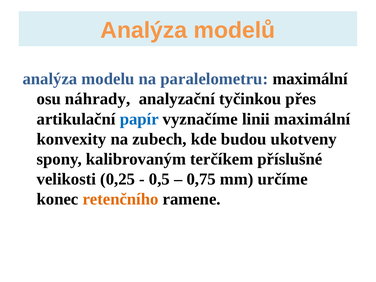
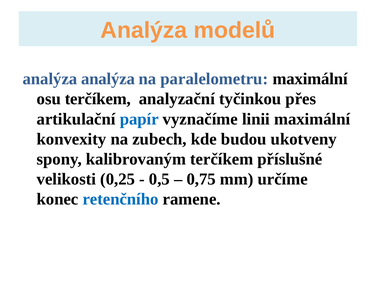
analýza modelu: modelu -> analýza
osu náhrady: náhrady -> terčíkem
retenčního colour: orange -> blue
